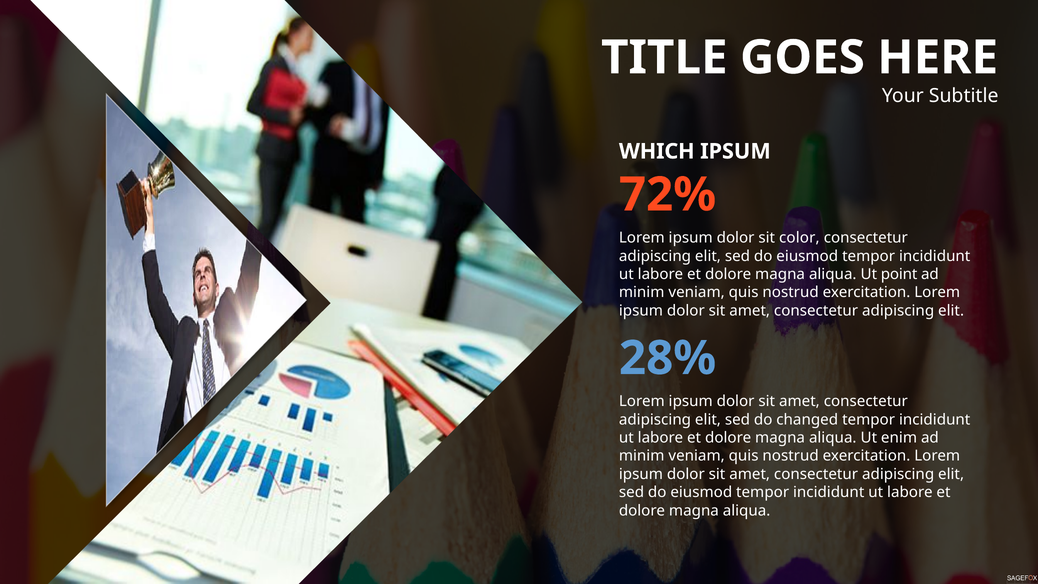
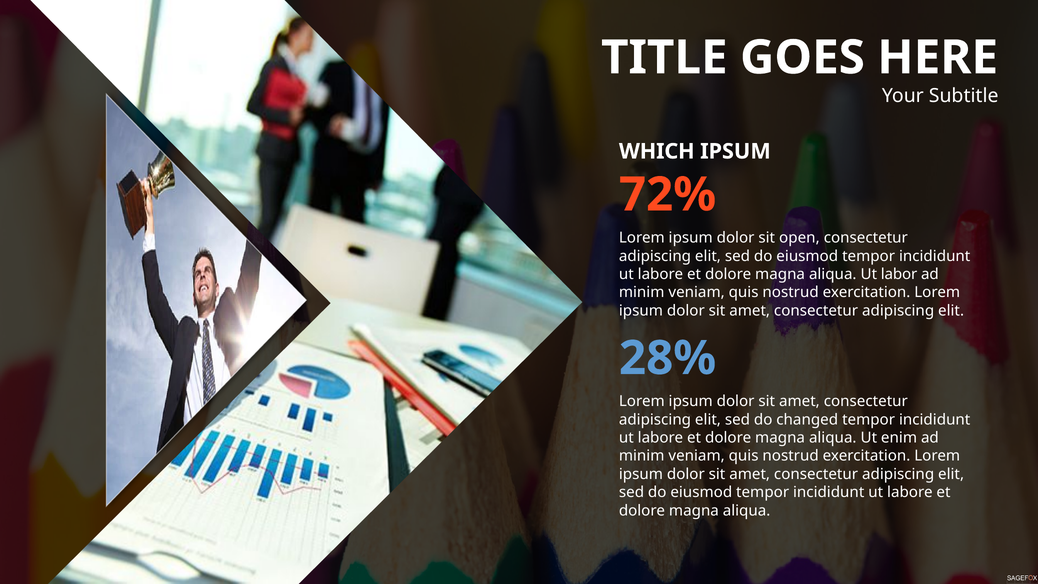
color: color -> open
point: point -> labor
